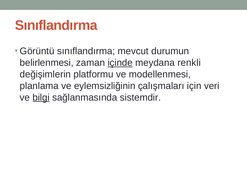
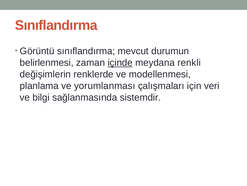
platformu: platformu -> renklerde
eylemsizliğinin: eylemsizliğinin -> yorumlanması
bilgi underline: present -> none
